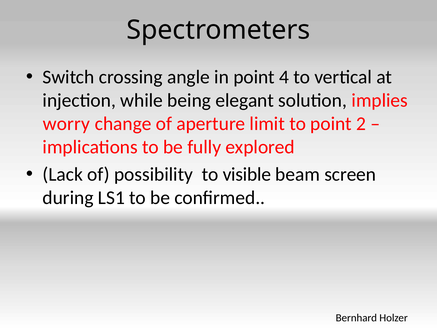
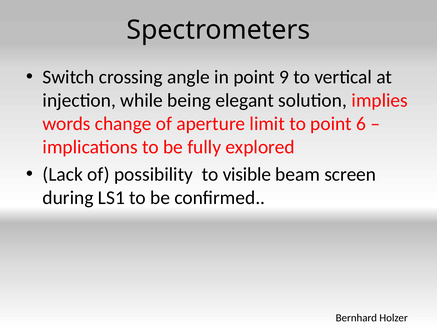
4: 4 -> 9
worry: worry -> words
2: 2 -> 6
